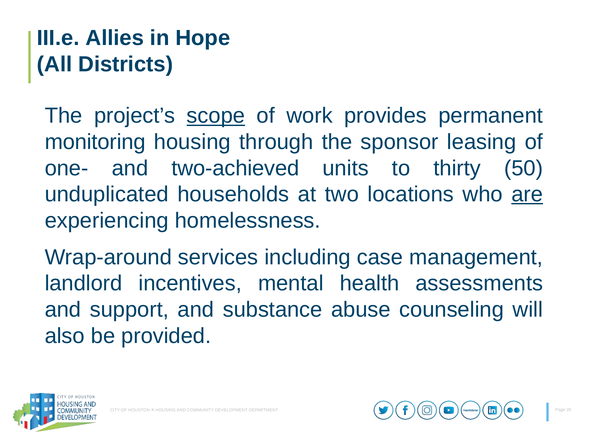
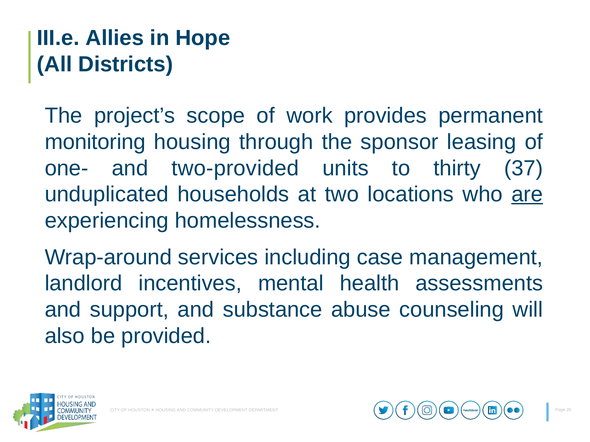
scope underline: present -> none
two-achieved: two-achieved -> two-provided
50: 50 -> 37
